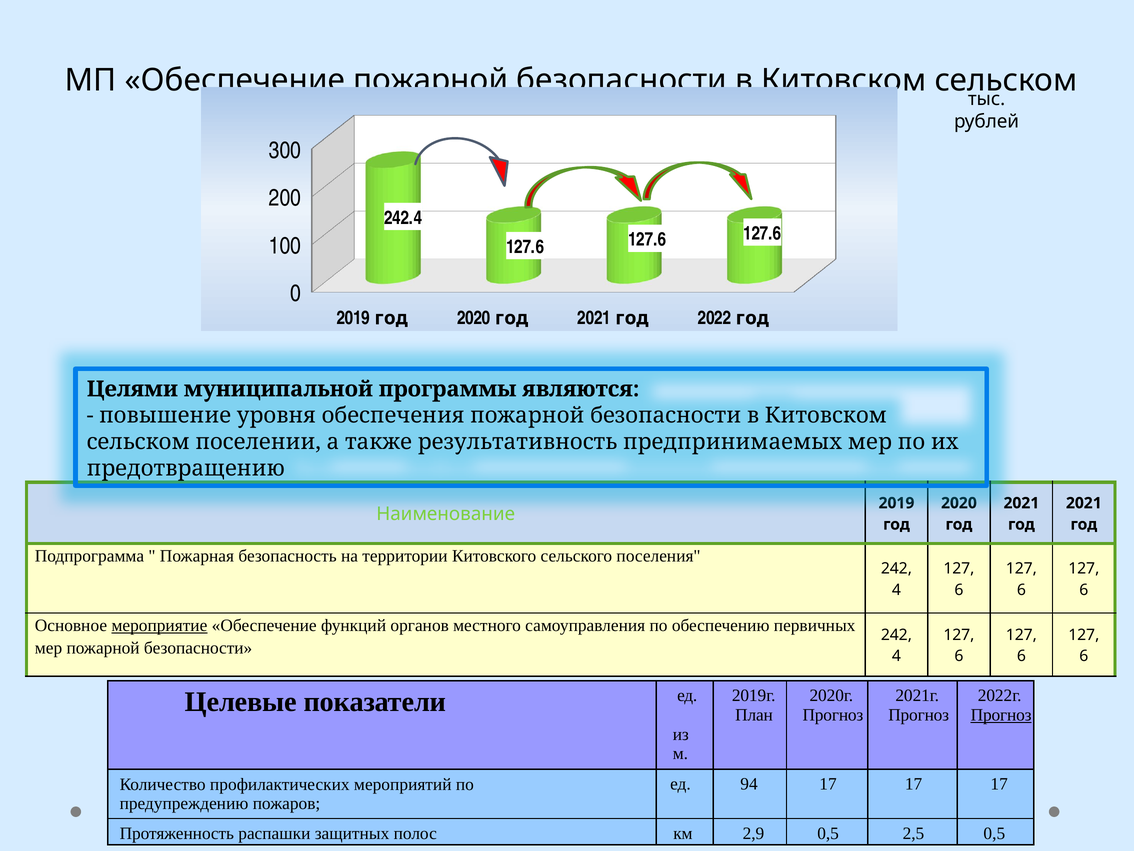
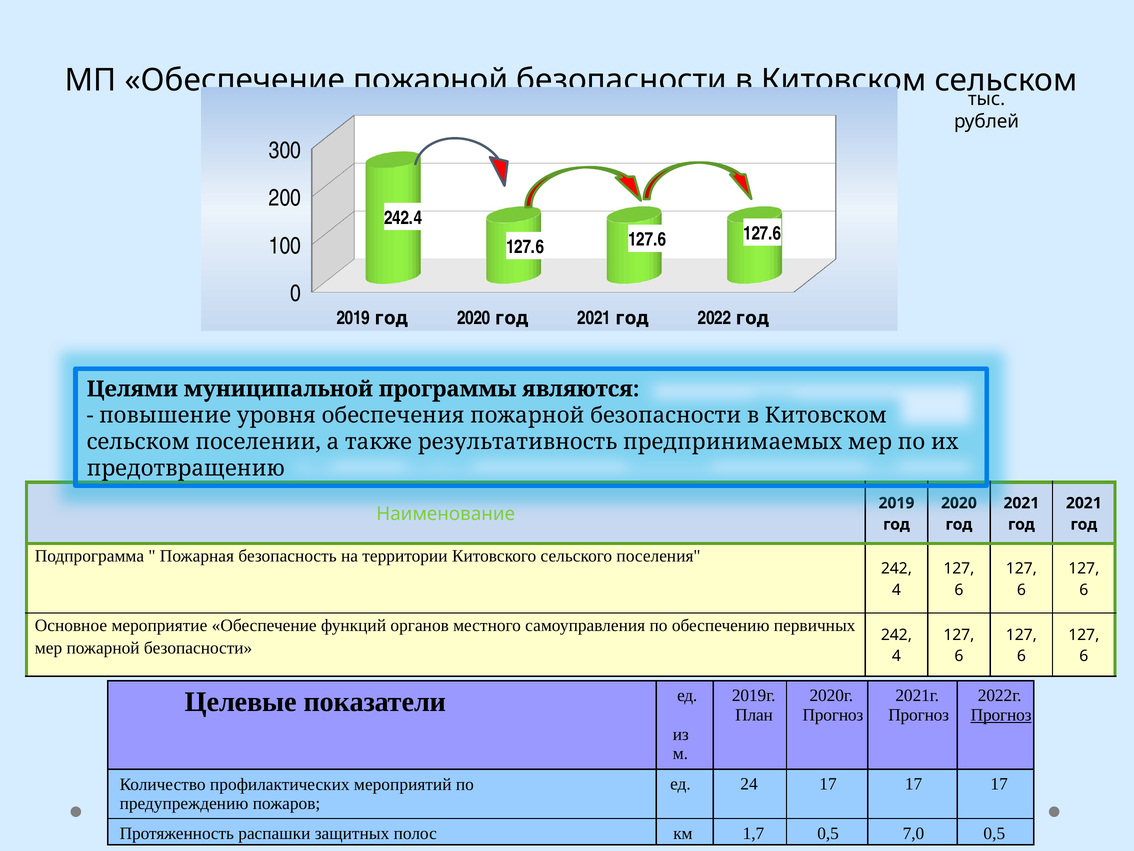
мероприятие underline: present -> none
94: 94 -> 24
2,9: 2,9 -> 1,7
2,5: 2,5 -> 7,0
